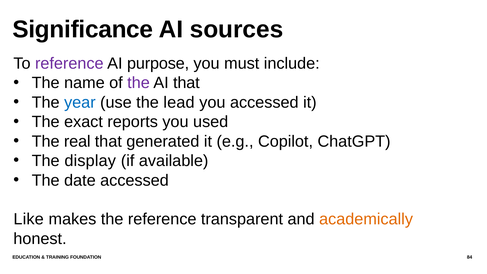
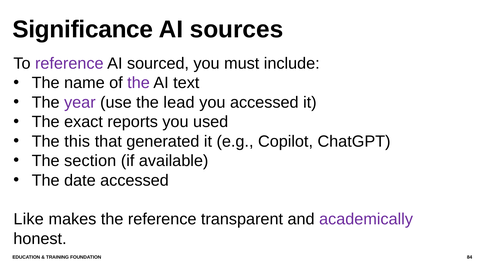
purpose: purpose -> sourced
AI that: that -> text
year colour: blue -> purple
real: real -> this
display: display -> section
academically colour: orange -> purple
